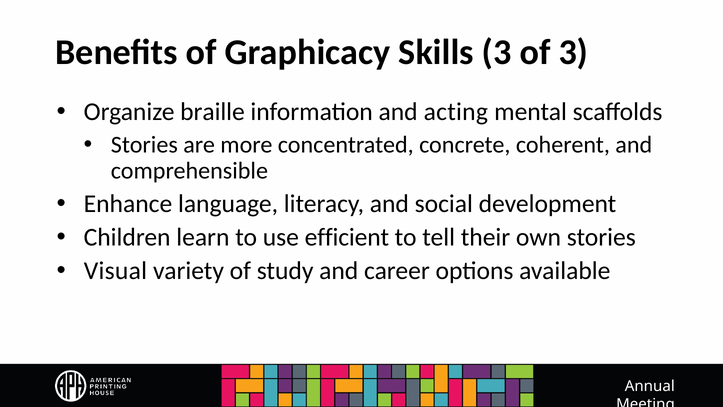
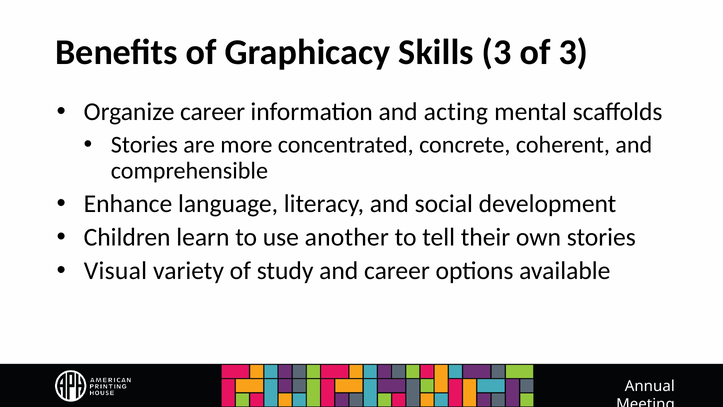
Organize braille: braille -> career
efficient: efficient -> another
